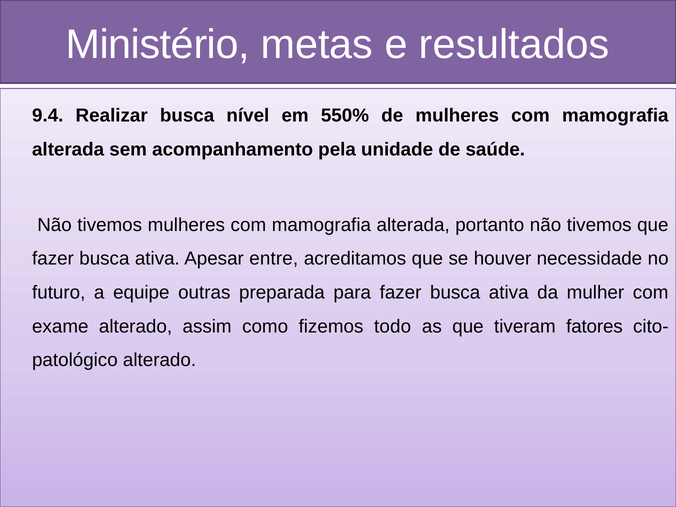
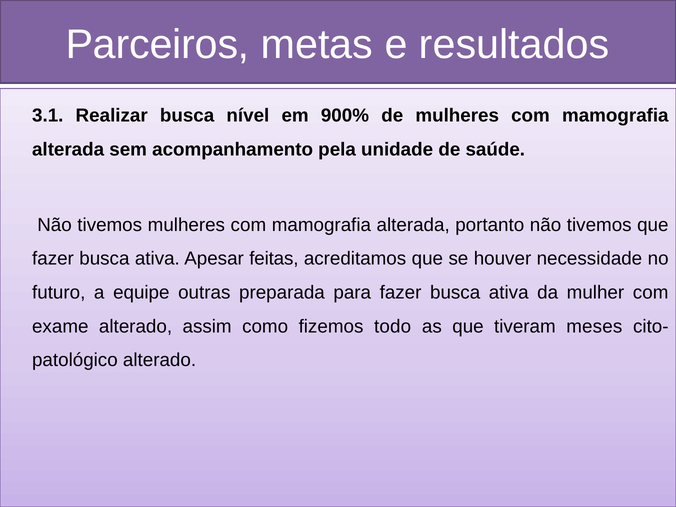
Ministério: Ministério -> Parceiros
9.4: 9.4 -> 3.1
550%: 550% -> 900%
entre: entre -> feitas
fatores: fatores -> meses
